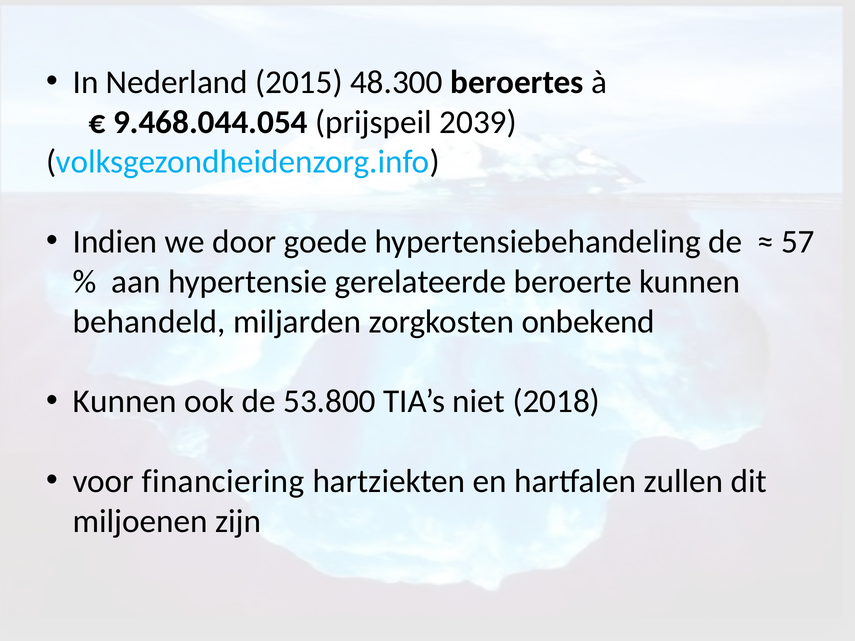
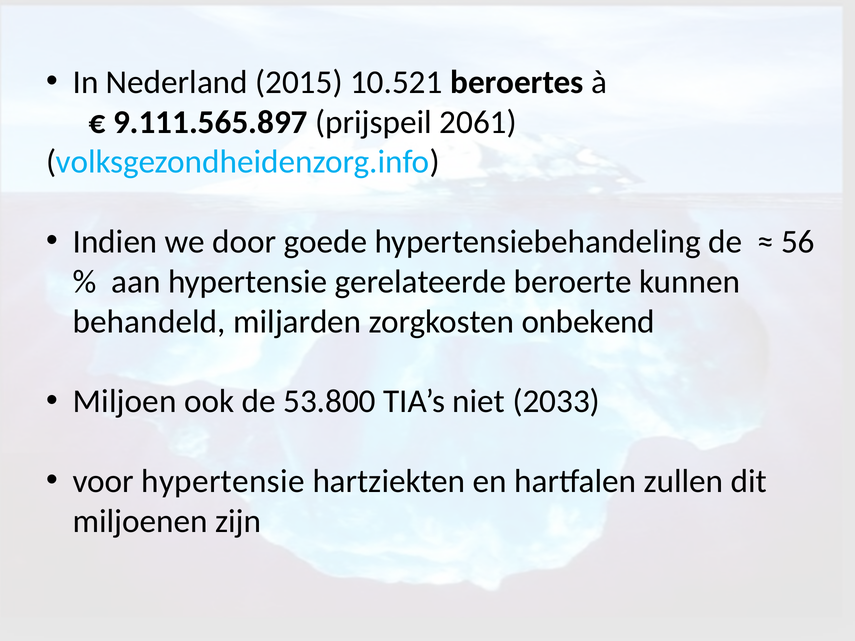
48.300: 48.300 -> 10.521
9.468.044.054: 9.468.044.054 -> 9.111.565.897
2039: 2039 -> 2061
57: 57 -> 56
Kunnen at (125, 402): Kunnen -> Miljoen
2018: 2018 -> 2033
voor financiering: financiering -> hypertensie
